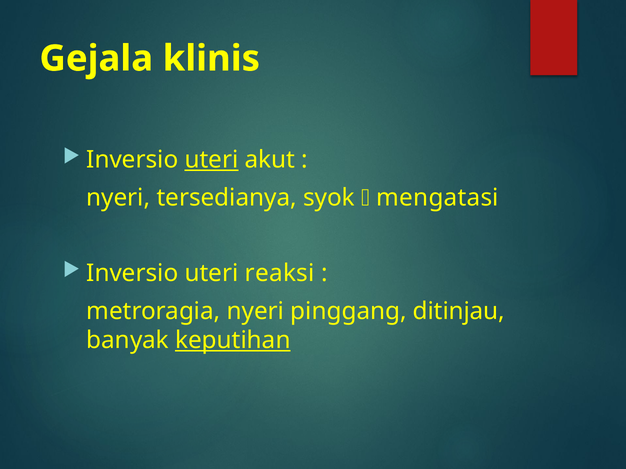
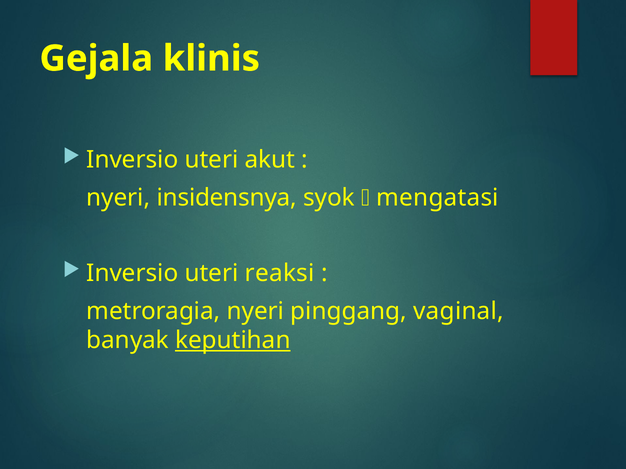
uteri at (212, 160) underline: present -> none
tersedianya: tersedianya -> insidensnya
ditinjau: ditinjau -> vaginal
